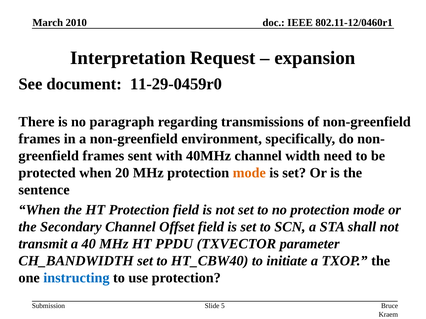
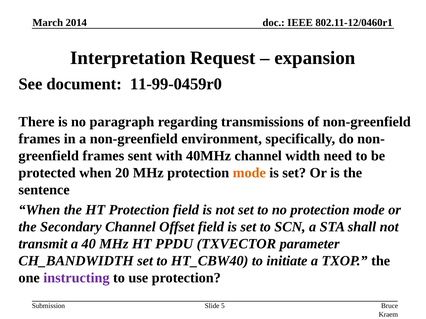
2010: 2010 -> 2014
11-29-0459r0: 11-29-0459r0 -> 11-99-0459r0
instructing colour: blue -> purple
